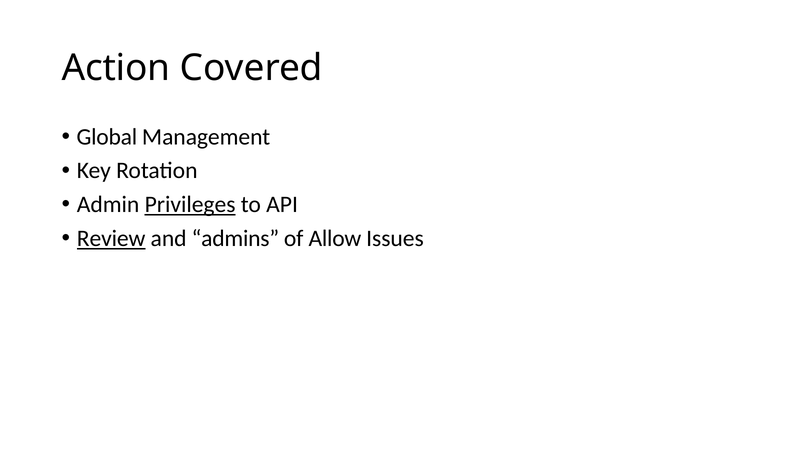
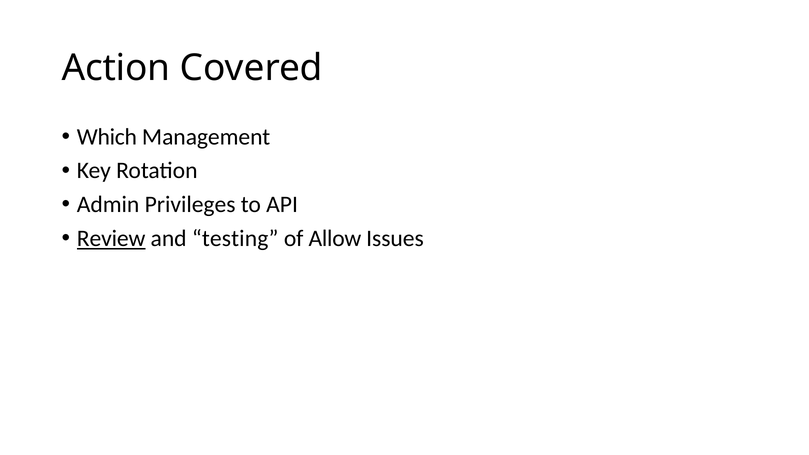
Global: Global -> Which
Privileges underline: present -> none
admins: admins -> testing
